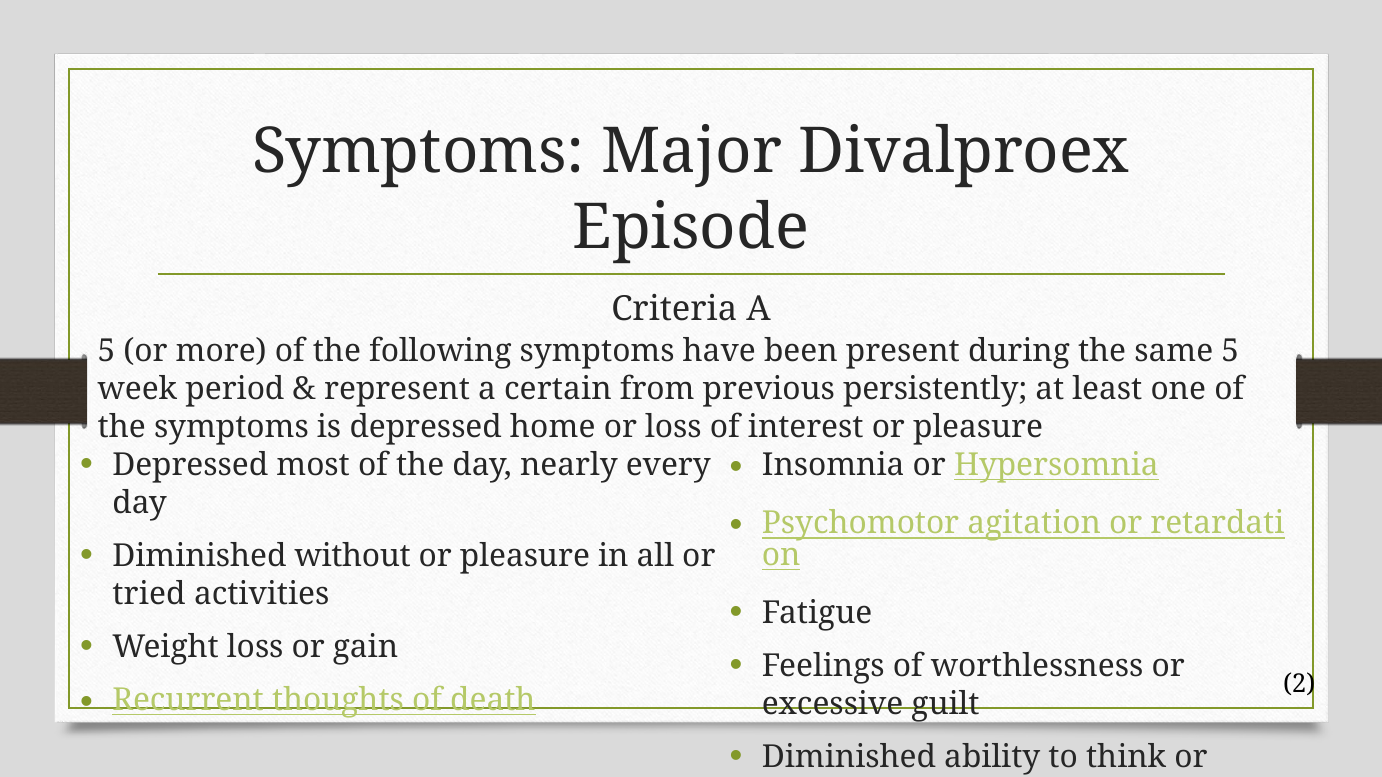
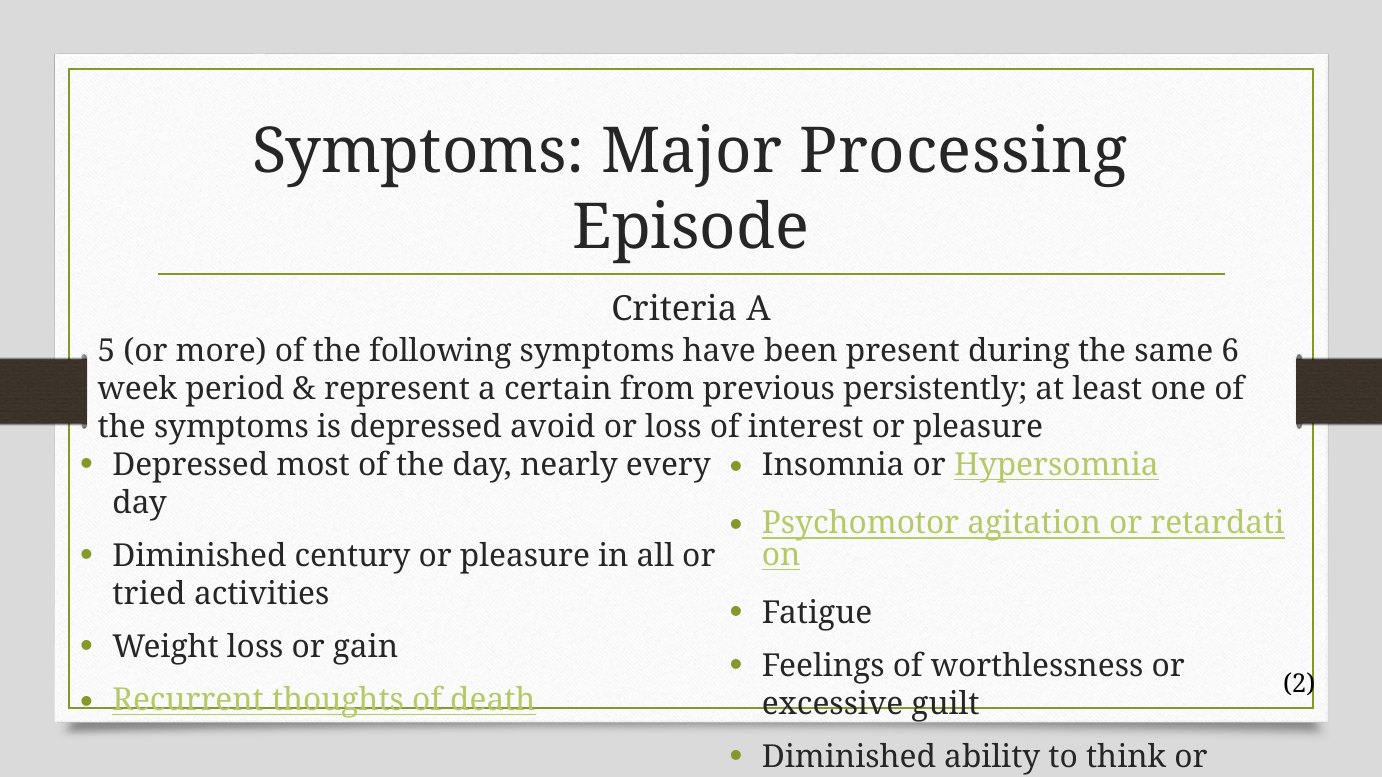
Divalproex: Divalproex -> Processing
same 5: 5 -> 6
home: home -> avoid
without: without -> century
